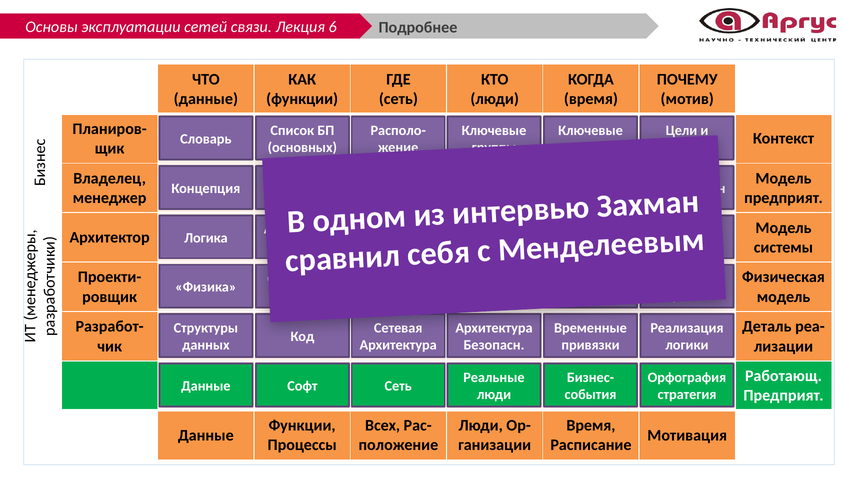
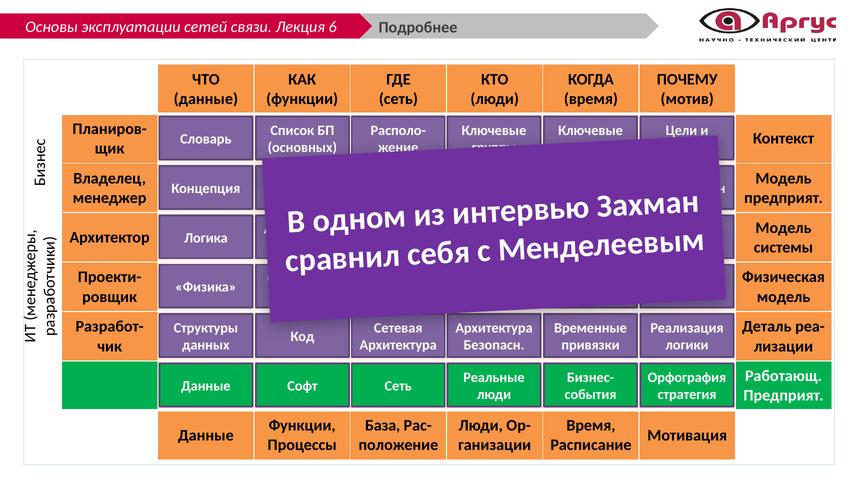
Всех: Всех -> База
